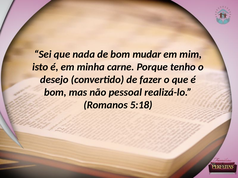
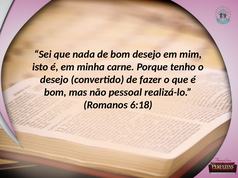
bom mudar: mudar -> desejo
5:18: 5:18 -> 6:18
